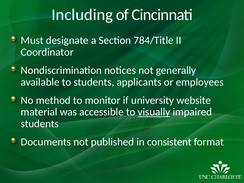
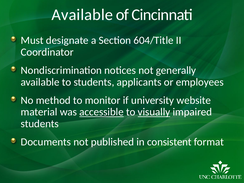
Including at (82, 15): Including -> Available
784/Title: 784/Title -> 604/Title
accessible underline: none -> present
